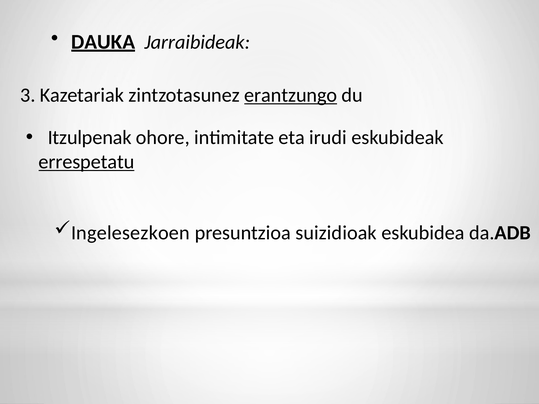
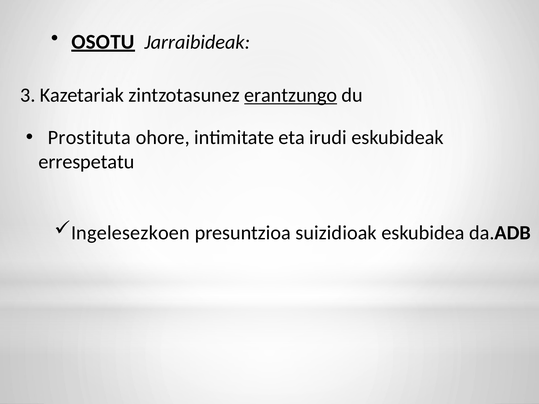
DAUKA: DAUKA -> OSOTU
Itzulpenak: Itzulpenak -> Prostituta
errespetatu underline: present -> none
